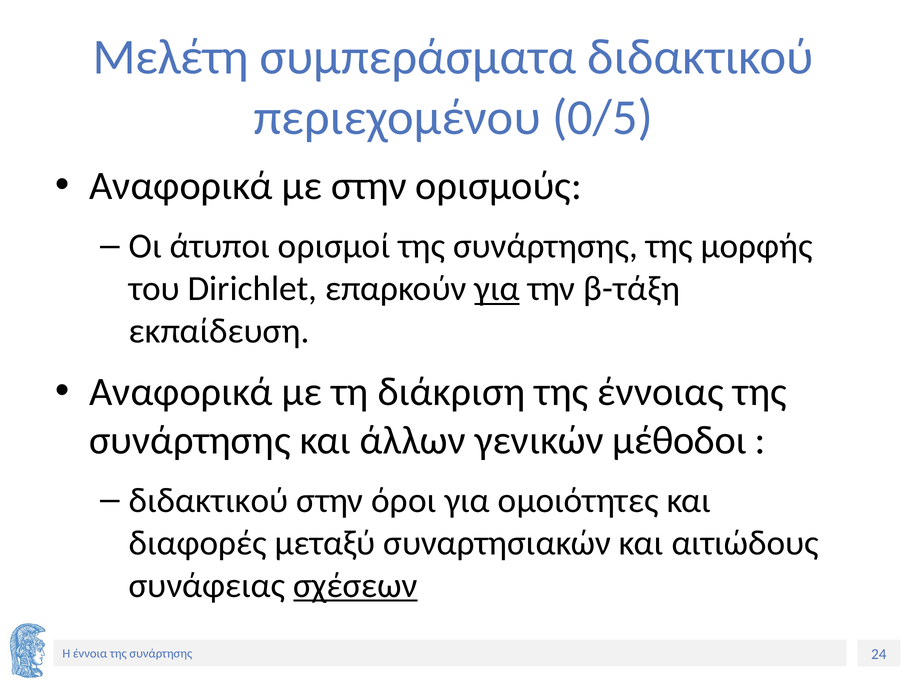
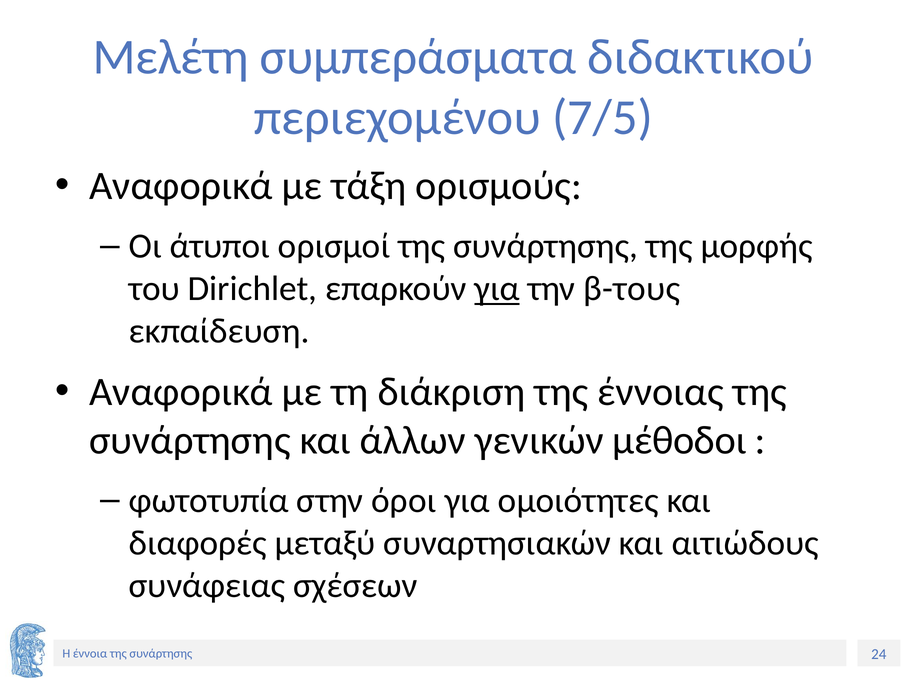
0/5: 0/5 -> 7/5
με στην: στην -> τάξη
β-τάξη: β-τάξη -> β-τους
διδακτικού at (209, 500): διδακτικού -> φωτοτυπία
σχέσεων underline: present -> none
